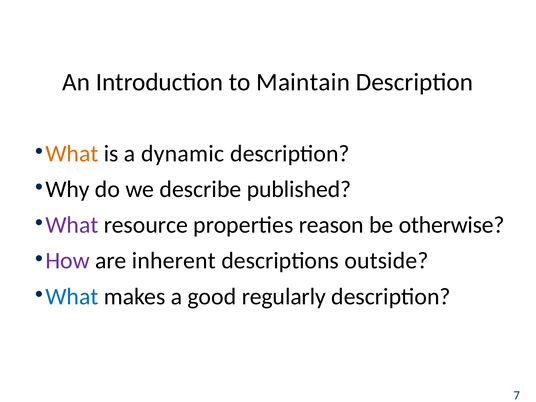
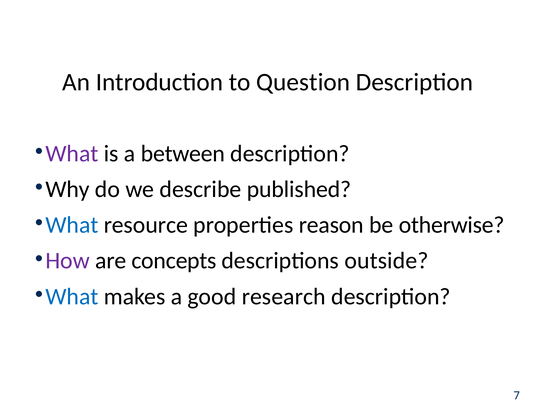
Maintain: Maintain -> Question
What at (72, 154) colour: orange -> purple
dynamic: dynamic -> between
What at (72, 225) colour: purple -> blue
inherent: inherent -> concepts
regularly: regularly -> research
